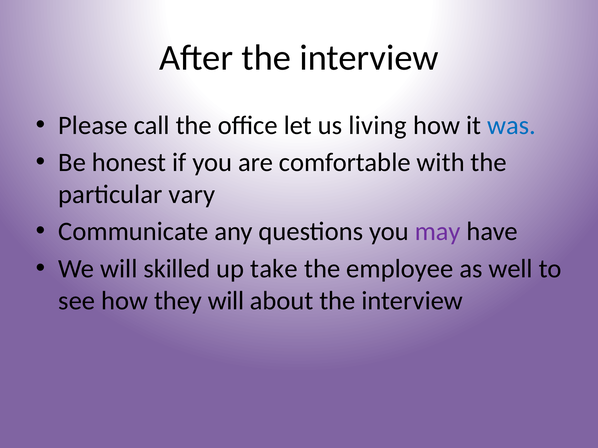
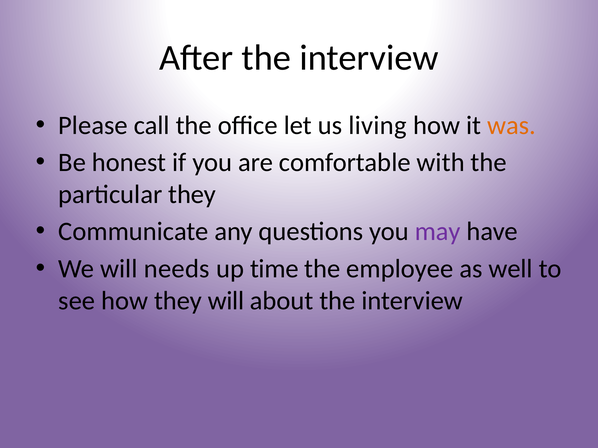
was colour: blue -> orange
particular vary: vary -> they
skilled: skilled -> needs
take: take -> time
